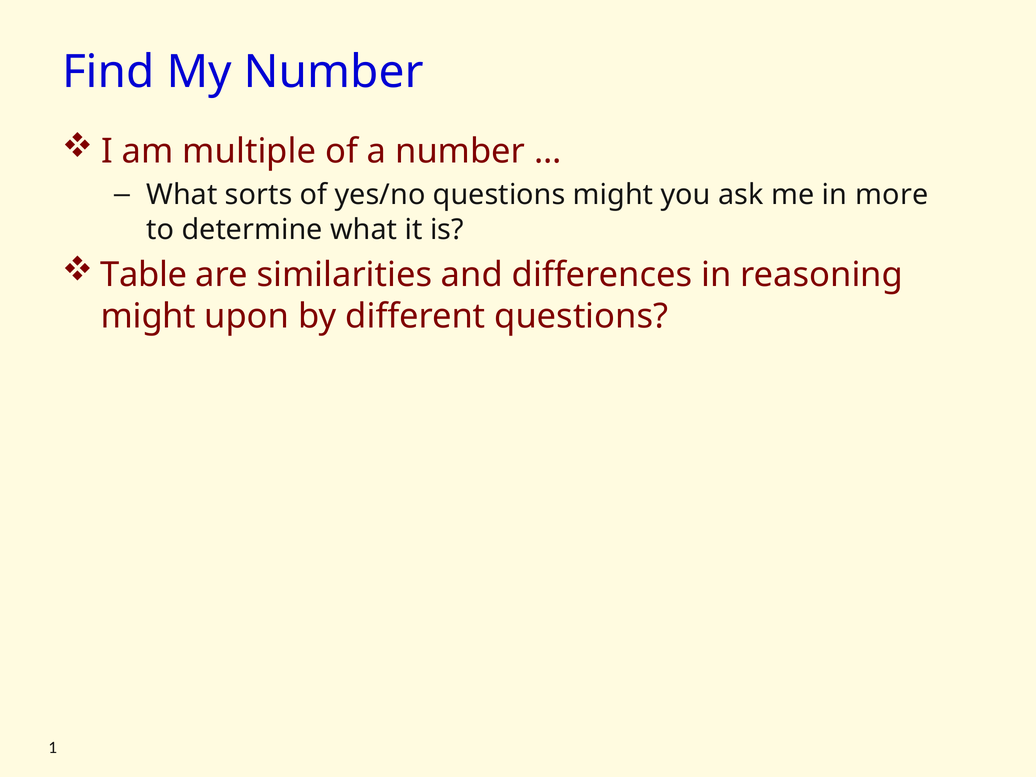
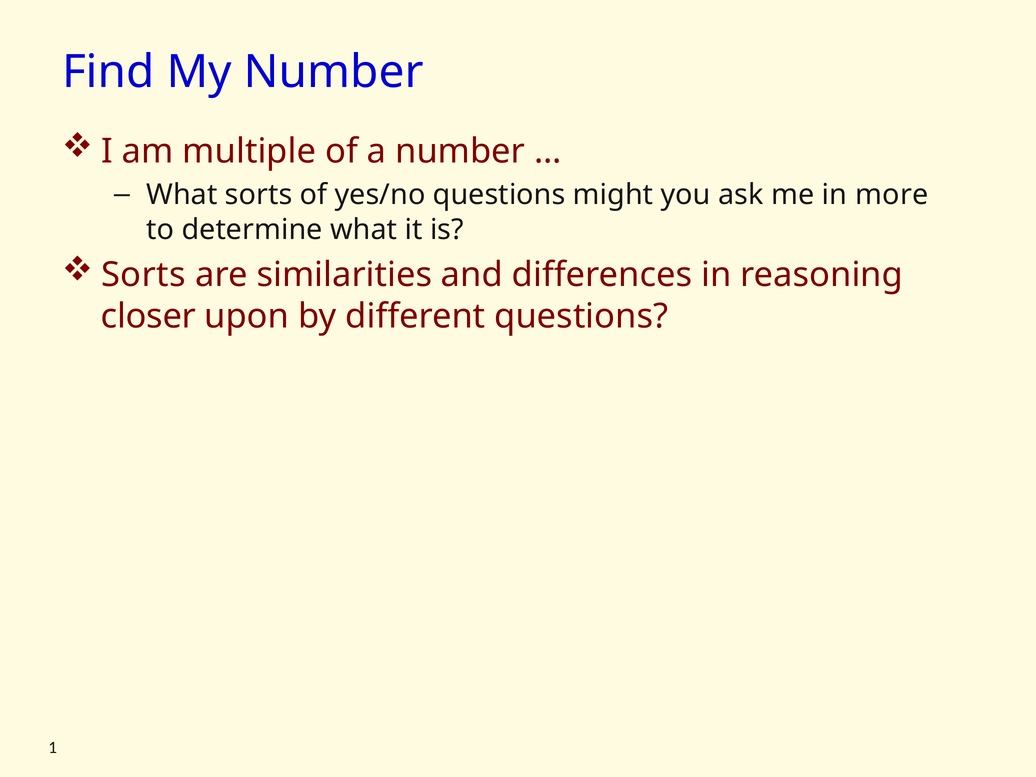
Table at (144, 275): Table -> Sorts
might at (148, 316): might -> closer
